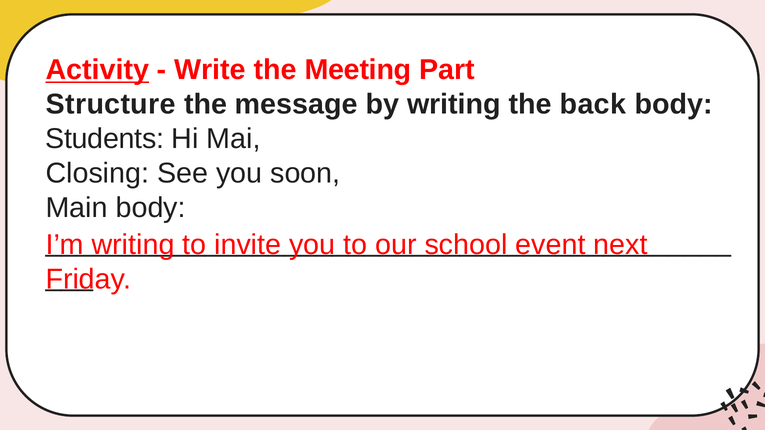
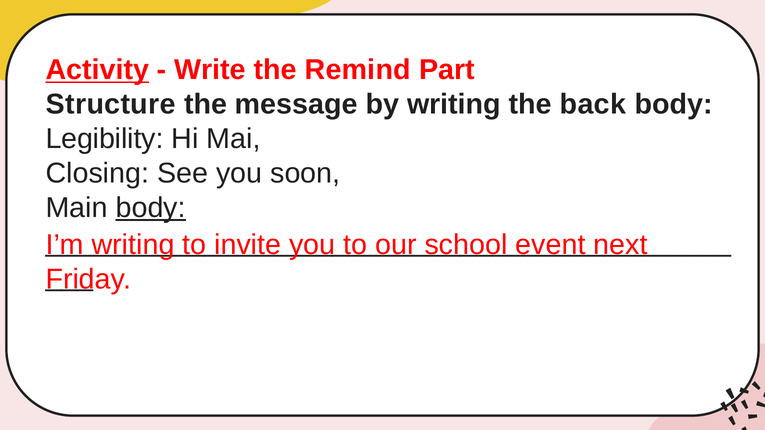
Meeting: Meeting -> Remind
Students: Students -> Legibility
body at (151, 208) underline: none -> present
